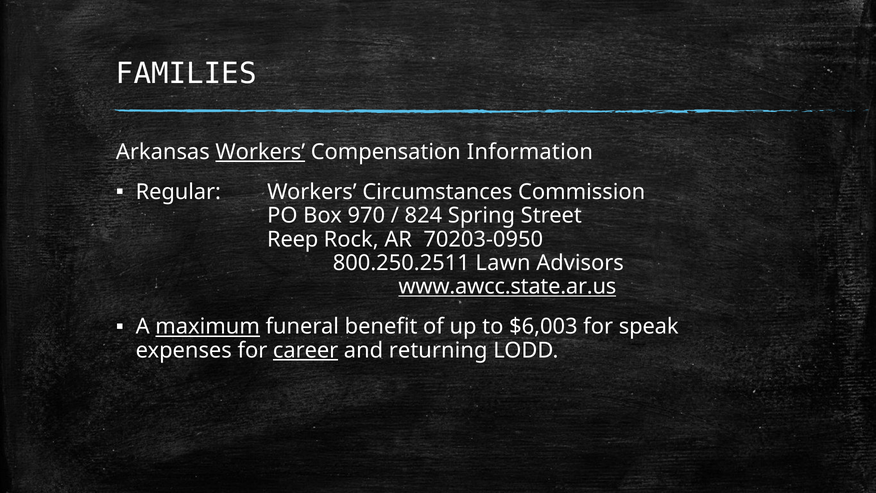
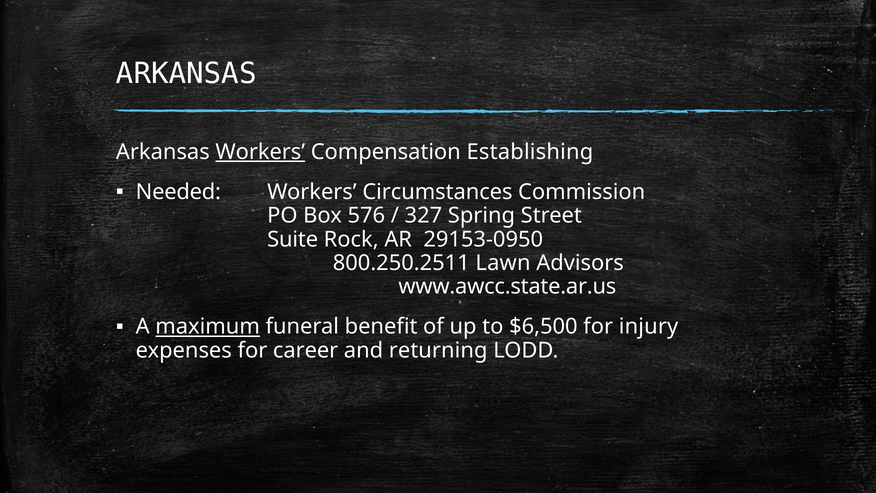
FAMILIES at (186, 74): FAMILIES -> ARKANSAS
Information: Information -> Establishing
Regular: Regular -> Needed
970: 970 -> 576
824: 824 -> 327
Reep: Reep -> Suite
70203-0950: 70203-0950 -> 29153-0950
www.awcc.state.ar.us underline: present -> none
$6,003: $6,003 -> $6,500
speak: speak -> injury
career underline: present -> none
